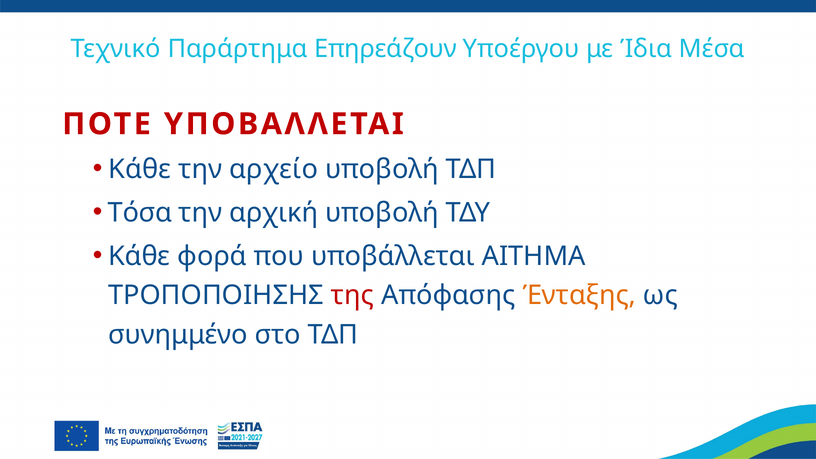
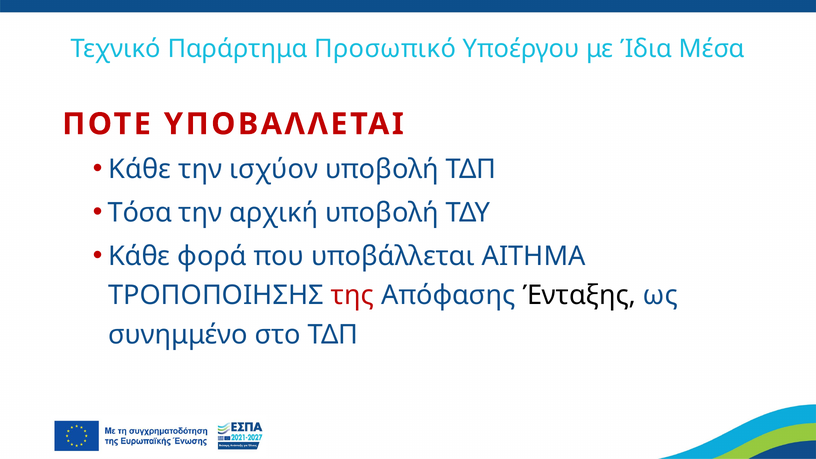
Επηρεάζουν: Επηρεάζουν -> Προσωπικό
αρχείο: αρχείο -> ισχύον
Ένταξης colour: orange -> black
